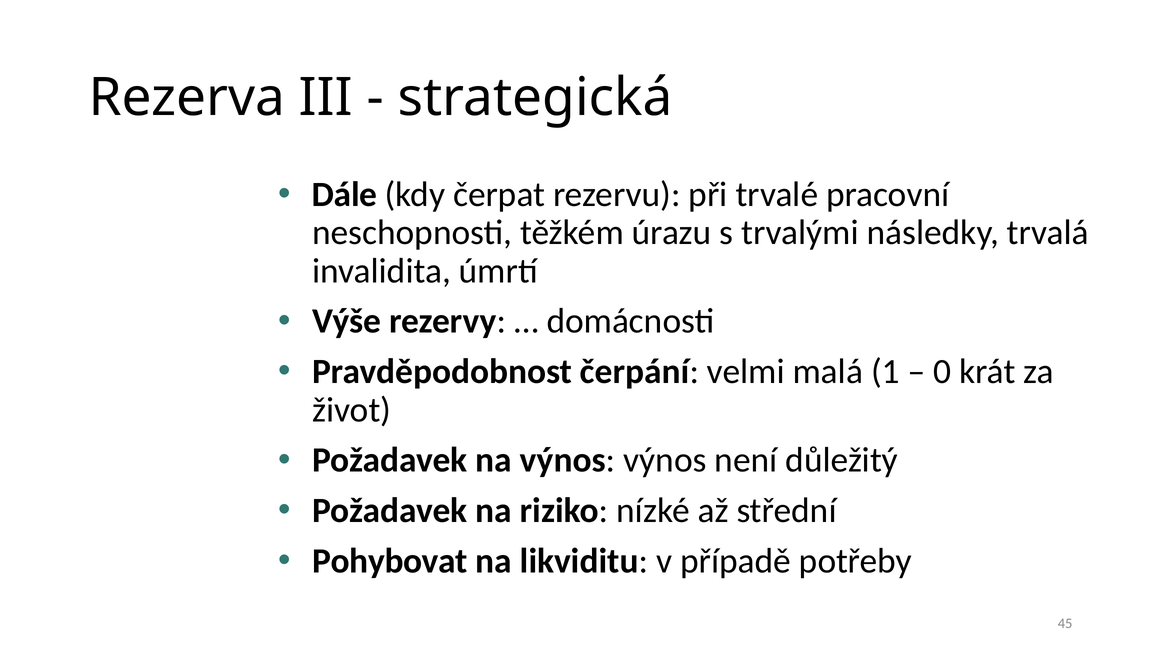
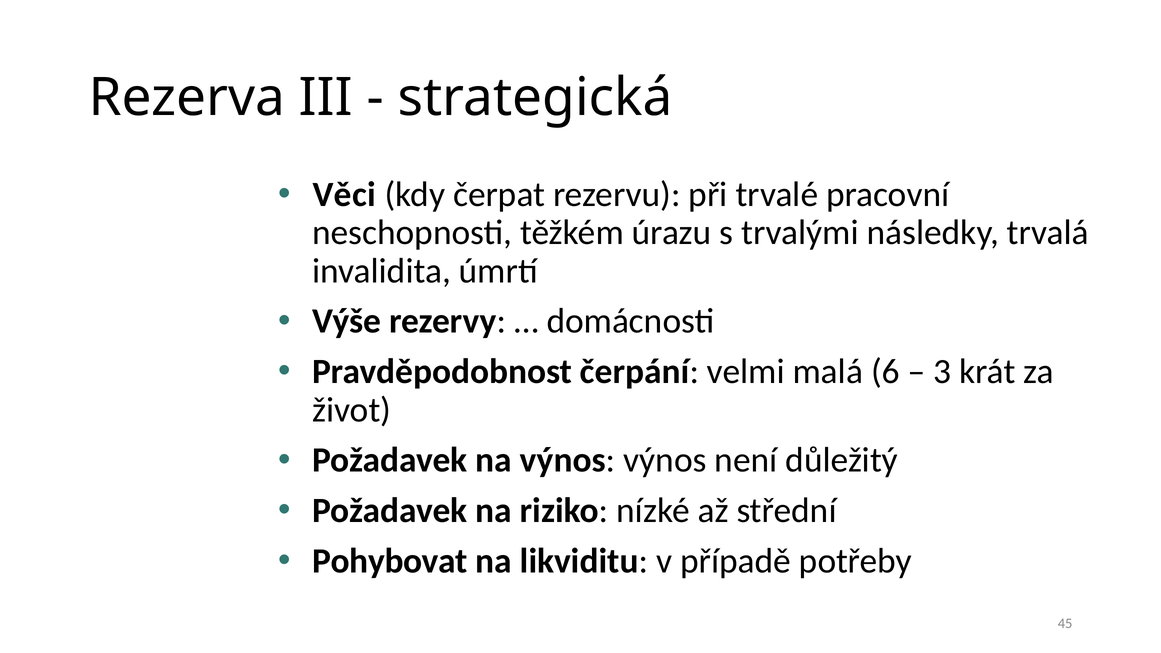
Dále: Dále -> Věci
1: 1 -> 6
0: 0 -> 3
